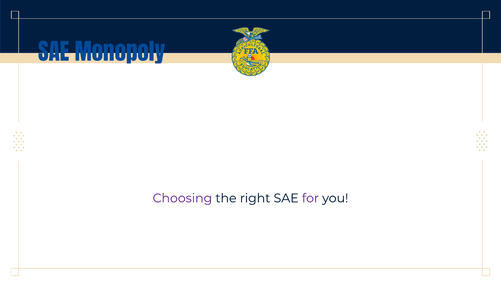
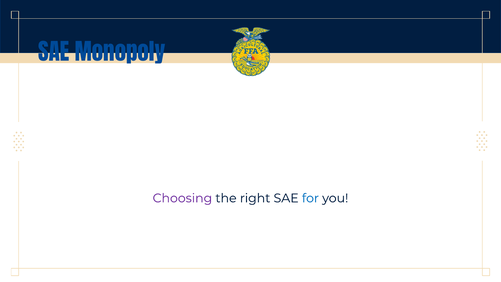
for colour: purple -> blue
